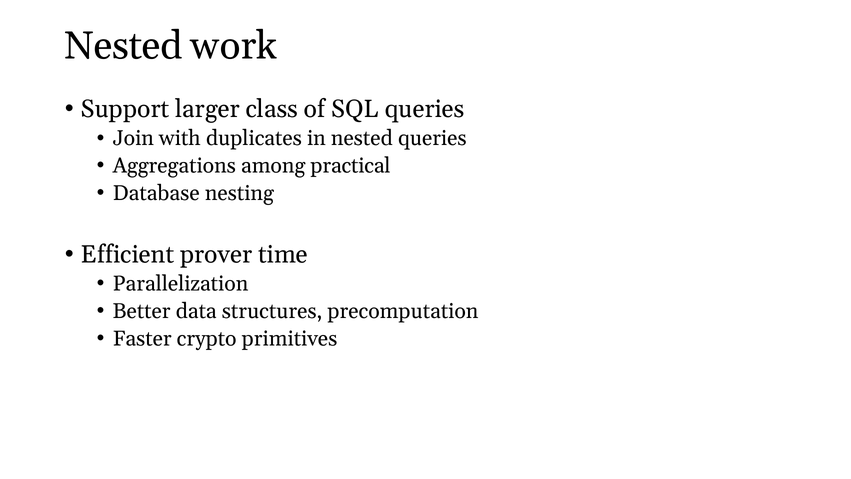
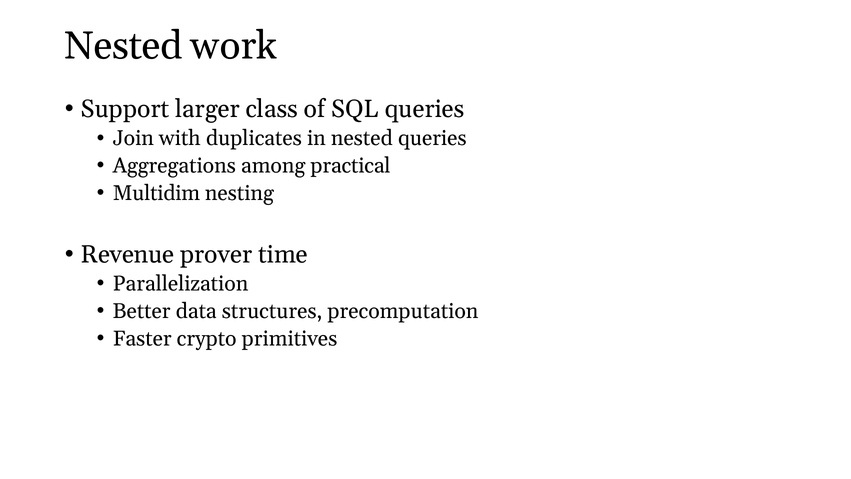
Database: Database -> Multidim
Efficient: Efficient -> Revenue
